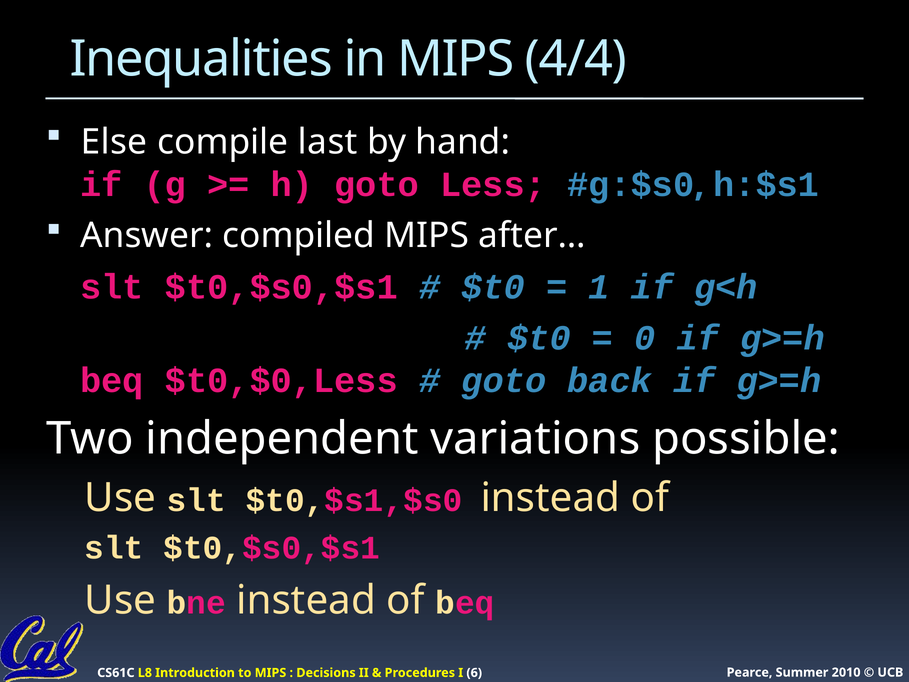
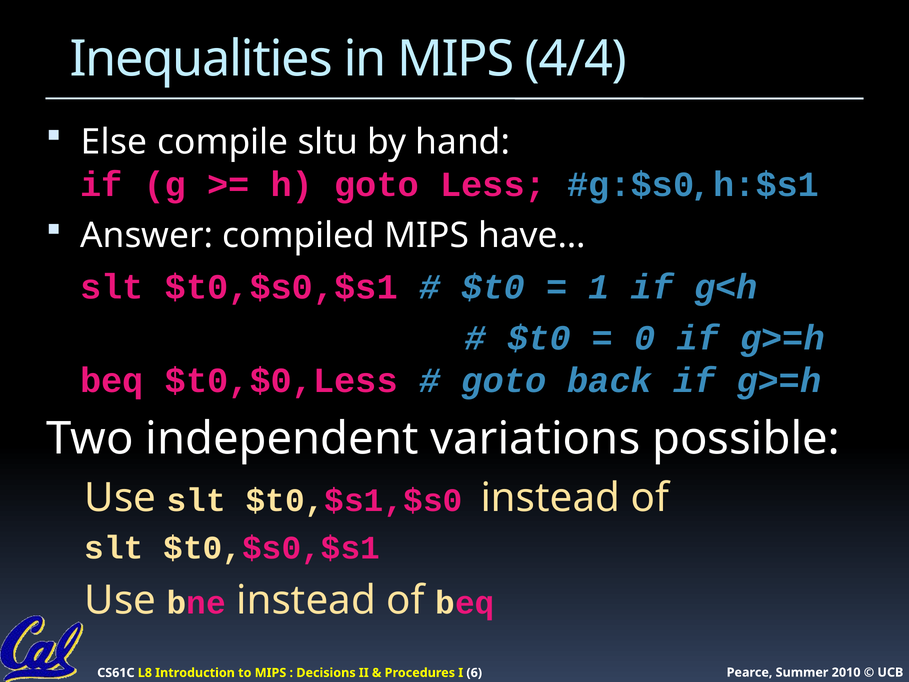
last: last -> sltu
after…: after… -> have…
